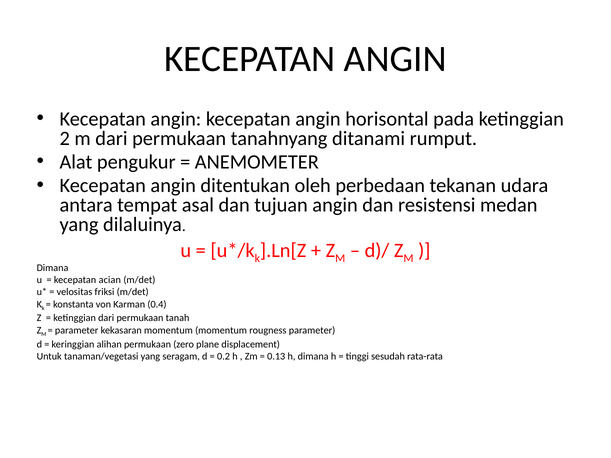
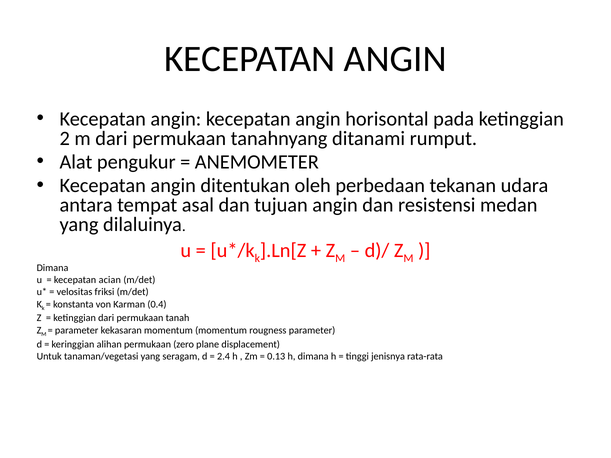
0.2: 0.2 -> 2.4
sesudah: sesudah -> jenisnya
